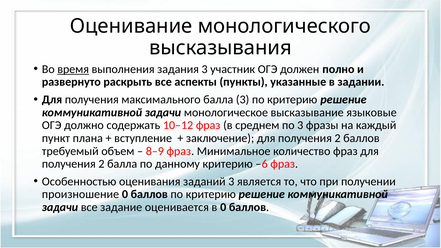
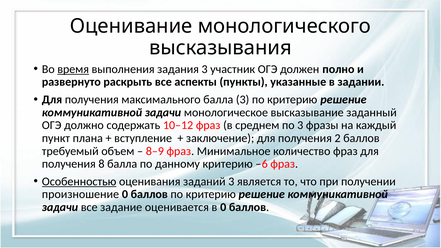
языковые: языковые -> заданный
2 at (101, 164): 2 -> 8
Особенностью underline: none -> present
